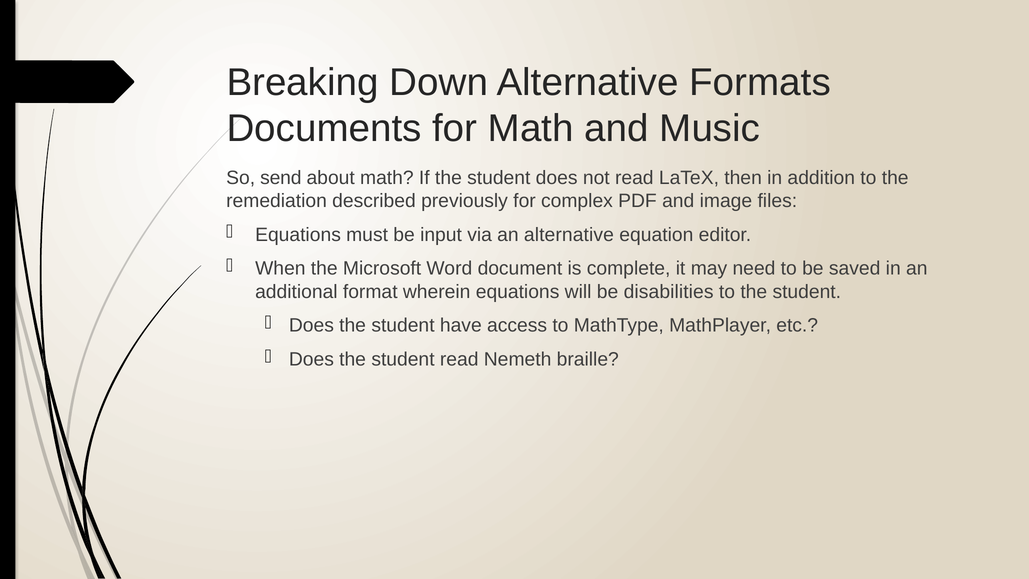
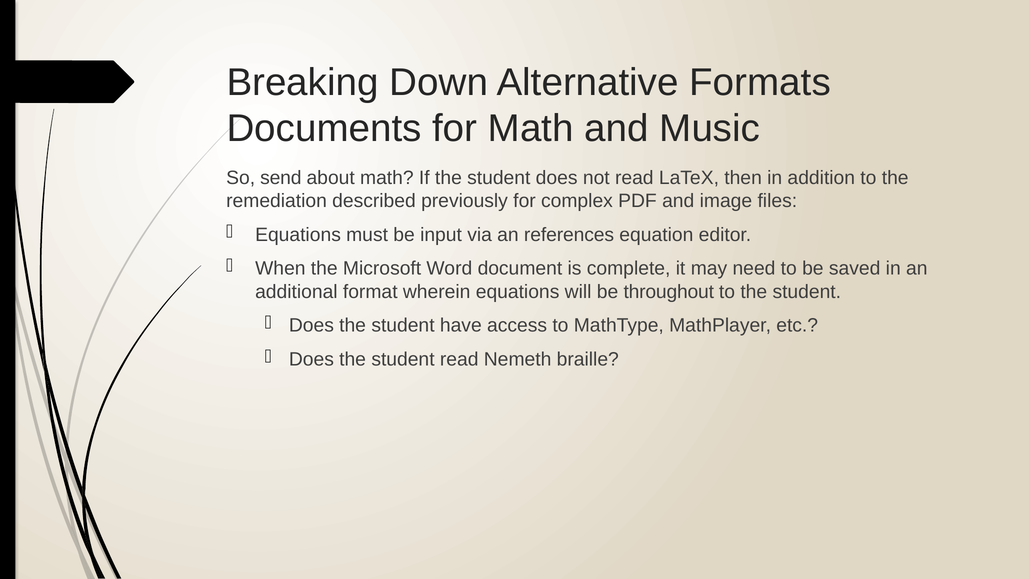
an alternative: alternative -> references
disabilities: disabilities -> throughout
